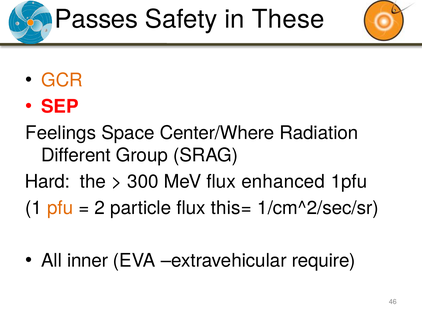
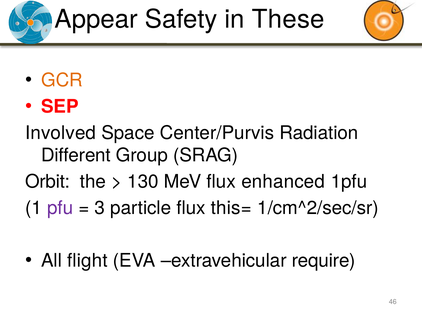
Passes: Passes -> Appear
Feelings: Feelings -> Involved
Center/Where: Center/Where -> Center/Purvis
Hard: Hard -> Orbit
300: 300 -> 130
pfu colour: orange -> purple
2: 2 -> 3
inner: inner -> flight
